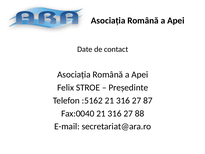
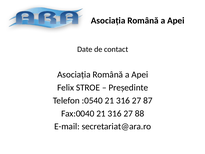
:5162: :5162 -> :0540
